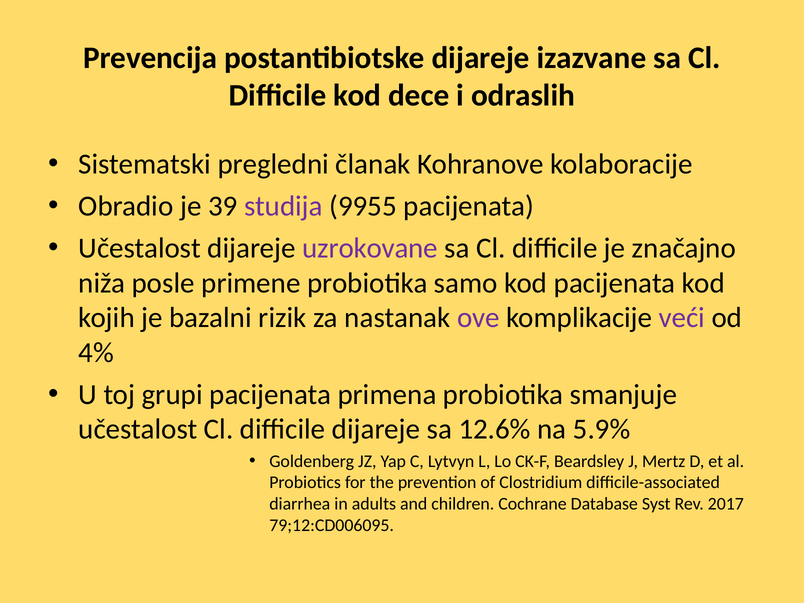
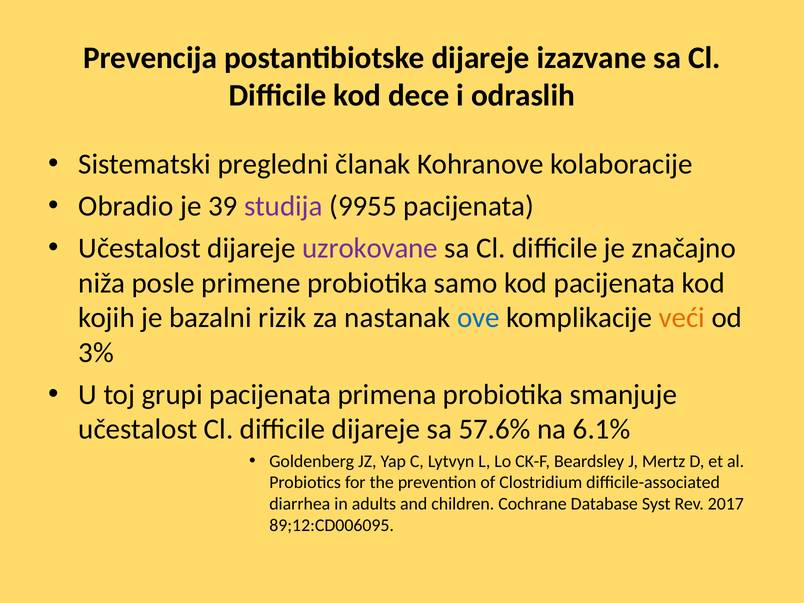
ove colour: purple -> blue
veći colour: purple -> orange
4%: 4% -> 3%
12.6%: 12.6% -> 57.6%
5.9%: 5.9% -> 6.1%
79;12:CD006095: 79;12:CD006095 -> 89;12:CD006095
